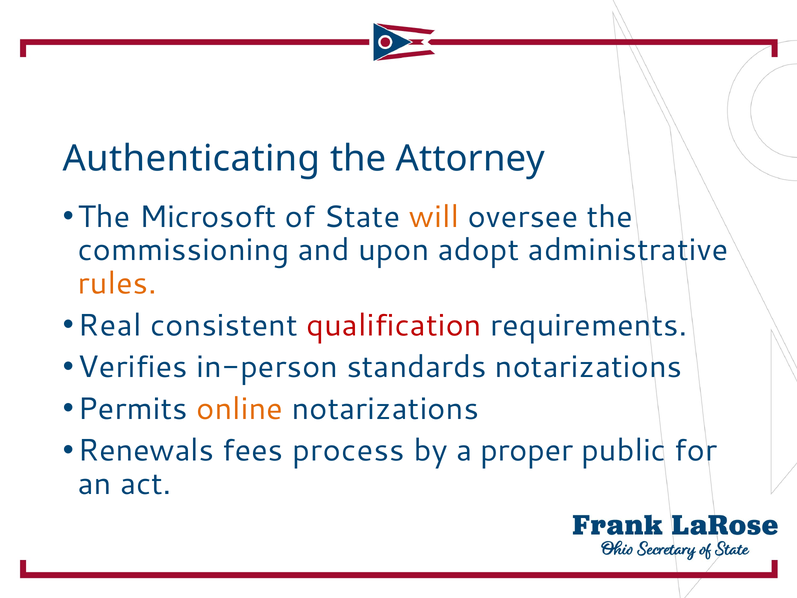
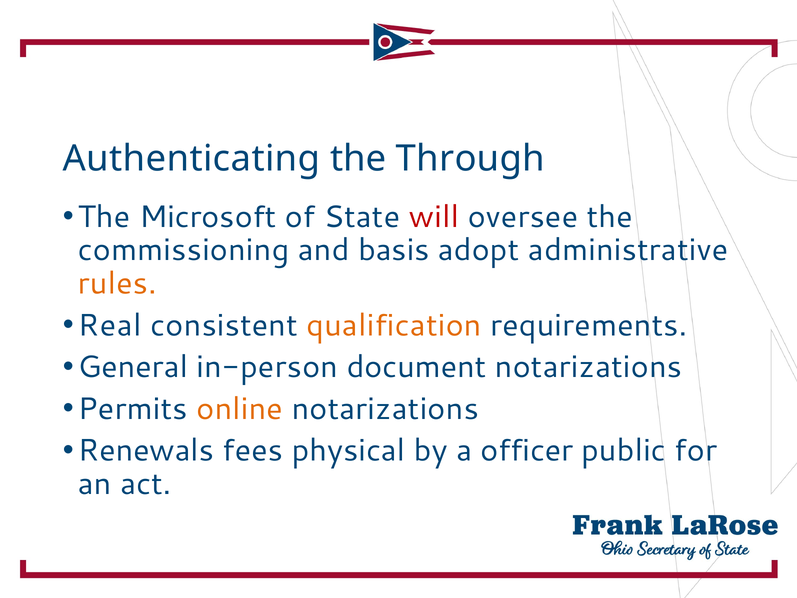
Attorney: Attorney -> Through
will colour: orange -> red
upon: upon -> basis
qualification colour: red -> orange
Verifies: Verifies -> General
standards: standards -> document
process: process -> physical
proper: proper -> officer
